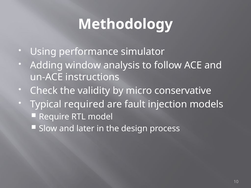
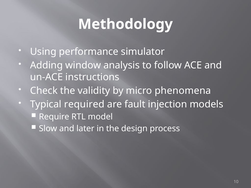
conservative: conservative -> phenomena
